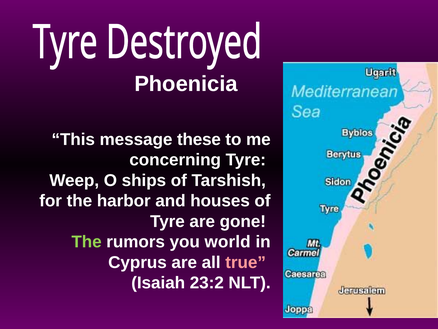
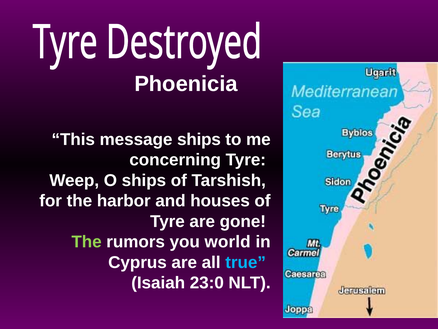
message these: these -> ships
true colour: pink -> light blue
23:2: 23:2 -> 23:0
